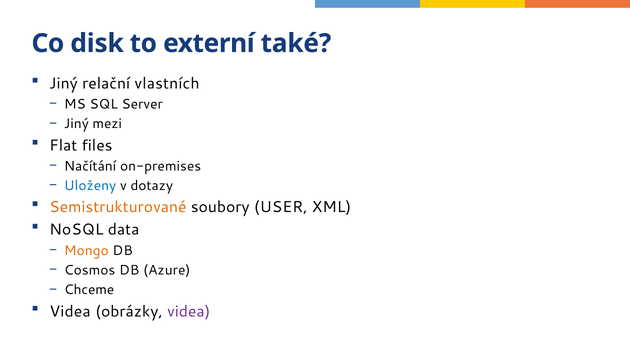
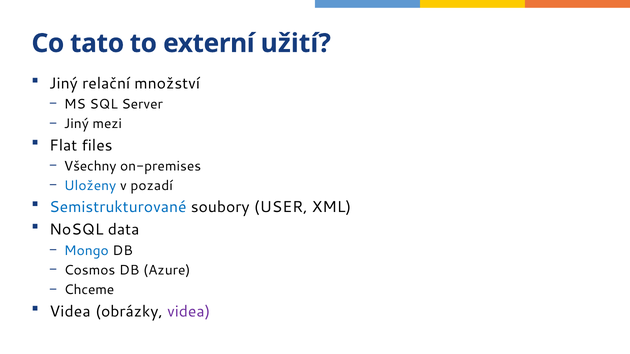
disk: disk -> tato
také: také -> užití
vlastních: vlastních -> množství
Načítání: Načítání -> Všechny
dotazy: dotazy -> pozadí
Semistrukturované colour: orange -> blue
Mongo colour: orange -> blue
